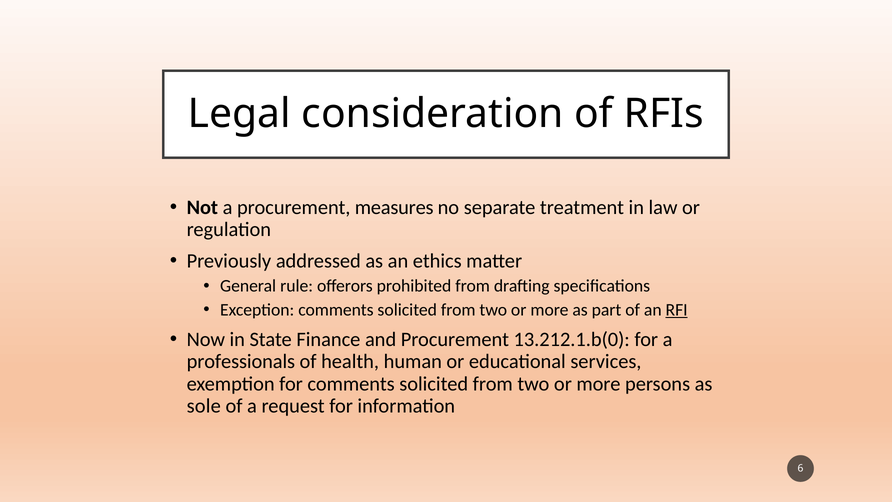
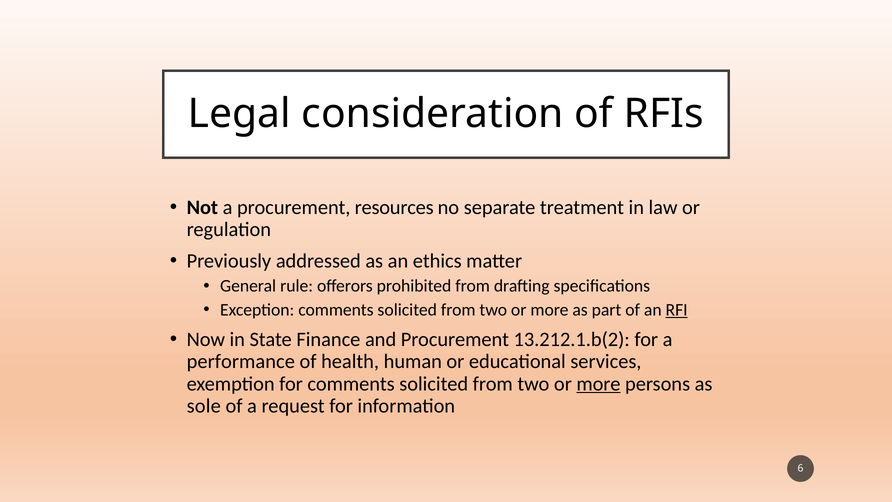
measures: measures -> resources
13.212.1.b(0: 13.212.1.b(0 -> 13.212.1.b(2
professionals: professionals -> performance
more at (598, 384) underline: none -> present
